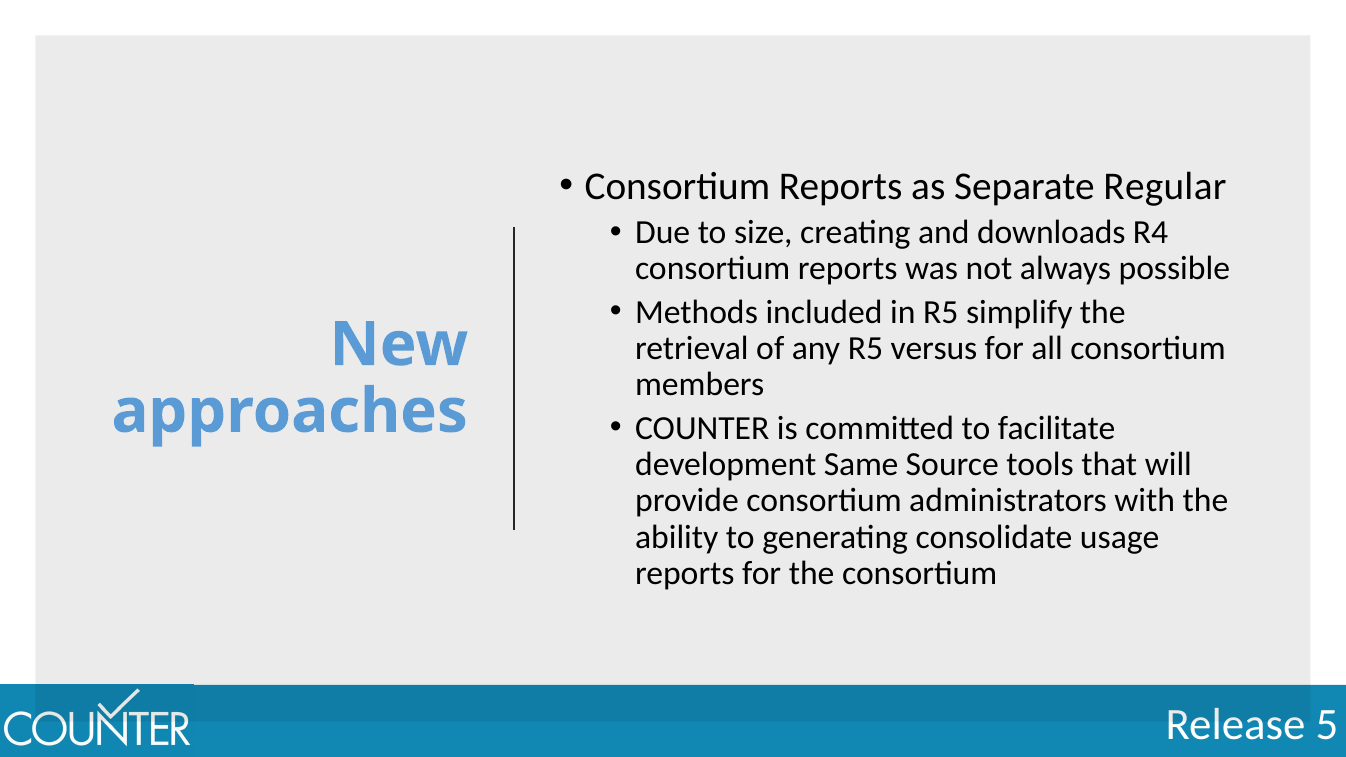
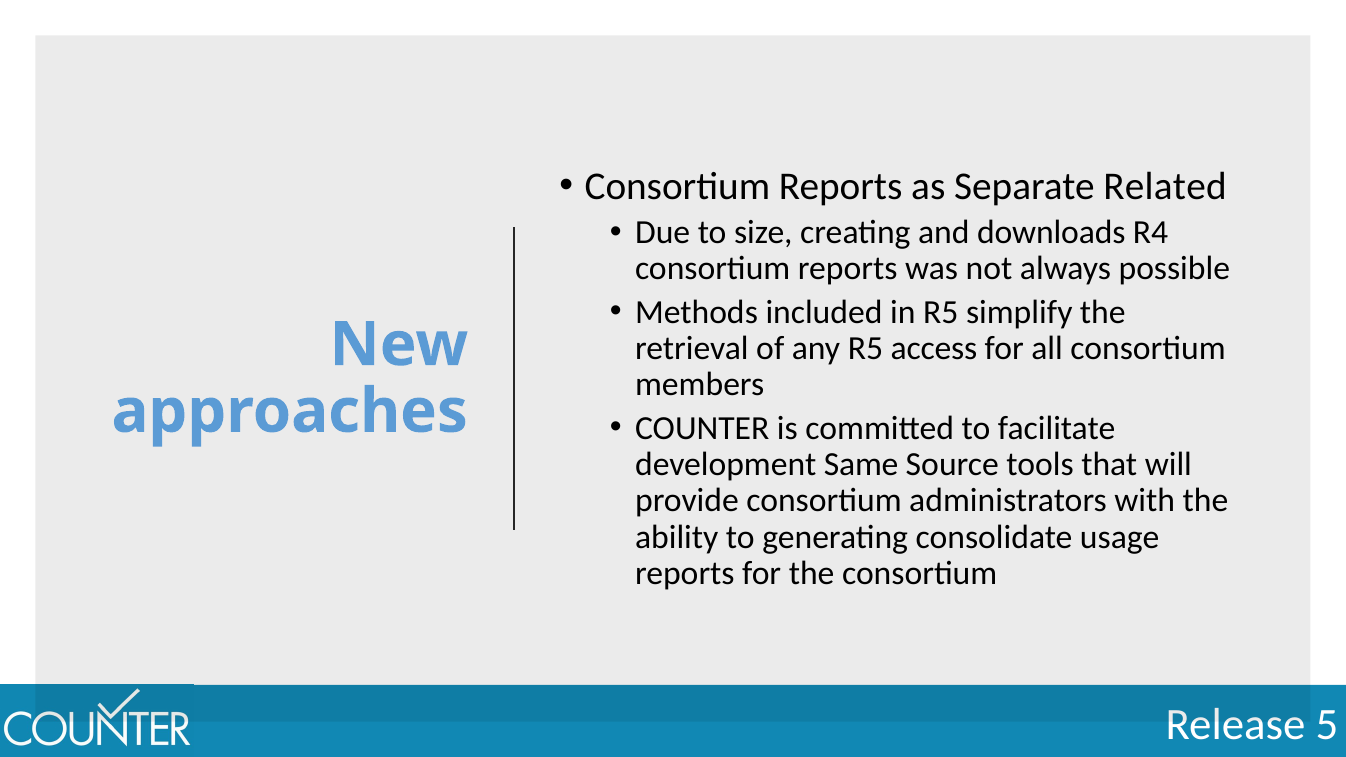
Regular: Regular -> Related
versus: versus -> access
